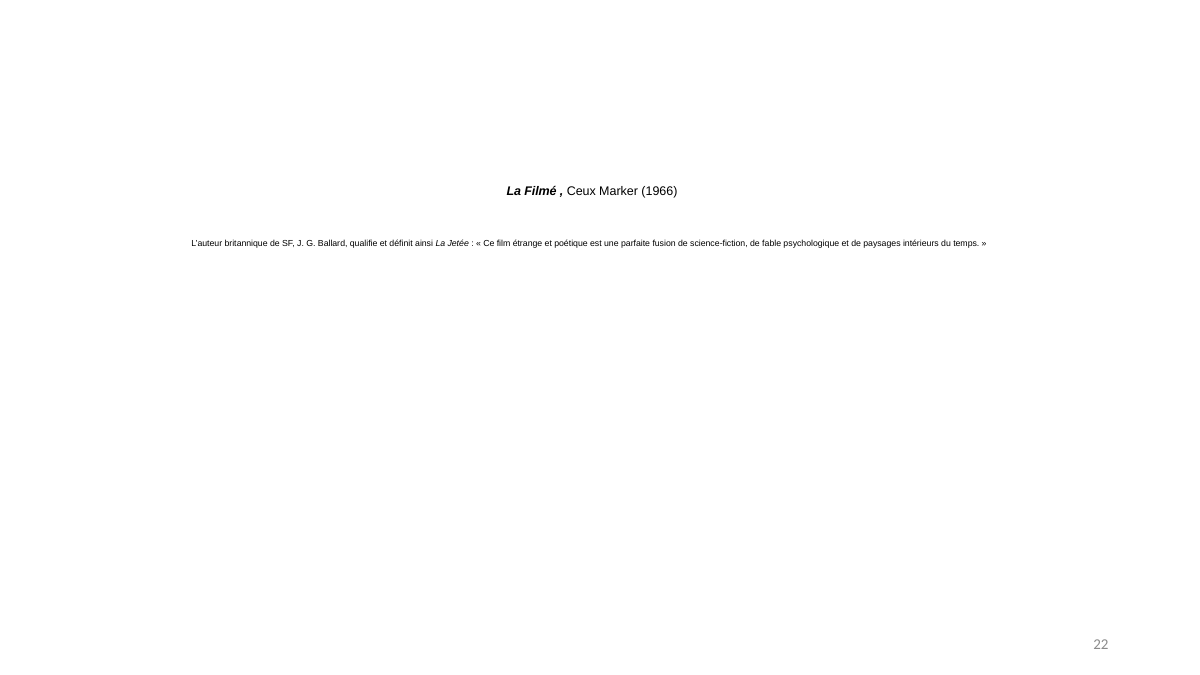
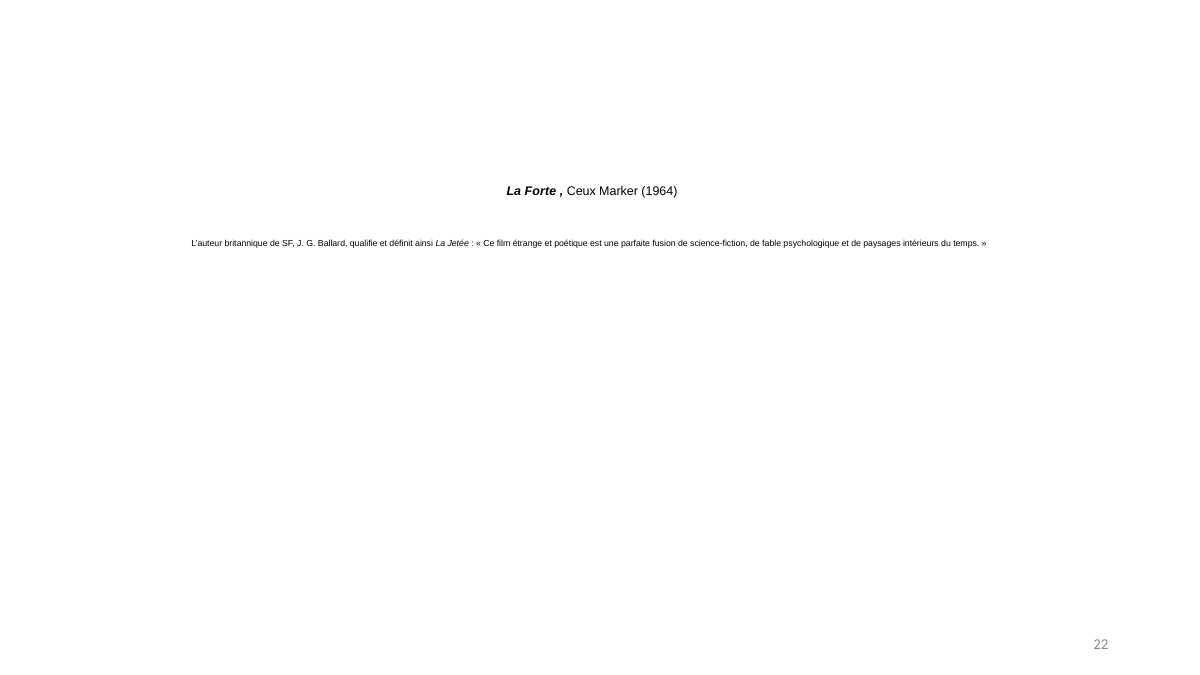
Filmé: Filmé -> Forte
1966: 1966 -> 1964
